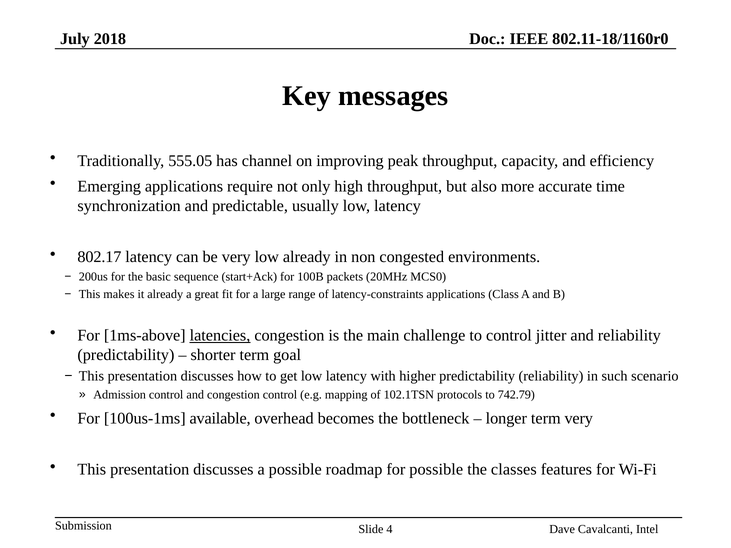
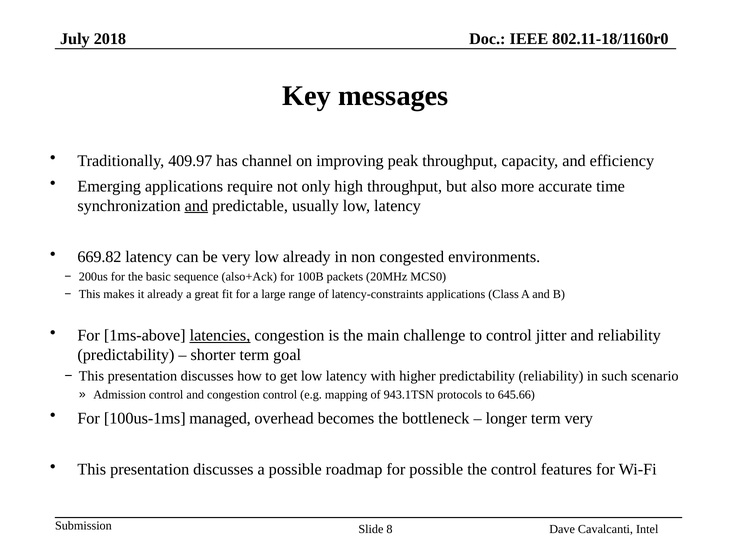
555.05: 555.05 -> 409.97
and at (196, 206) underline: none -> present
802.17: 802.17 -> 669.82
start+Ack: start+Ack -> also+Ack
102.1TSN: 102.1TSN -> 943.1TSN
742.79: 742.79 -> 645.66
available: available -> managed
the classes: classes -> control
4: 4 -> 8
